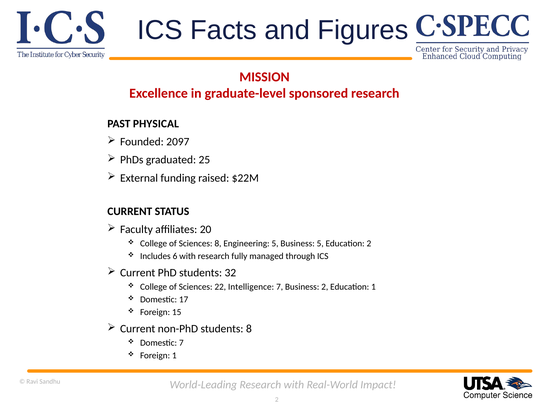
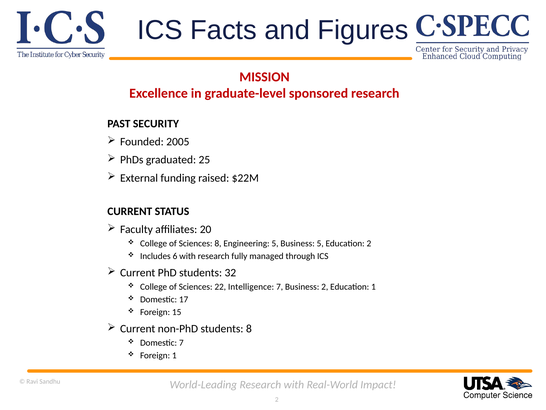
PHYSICAL: PHYSICAL -> SECURITY
2097: 2097 -> 2005
